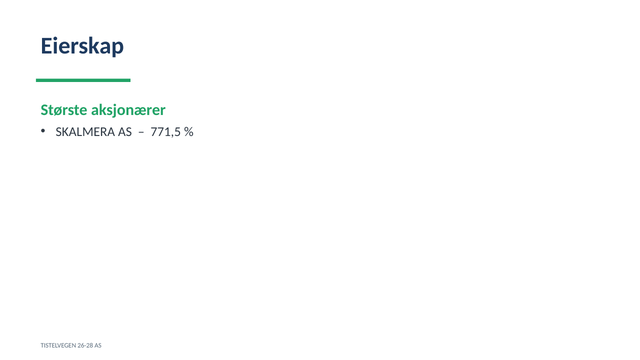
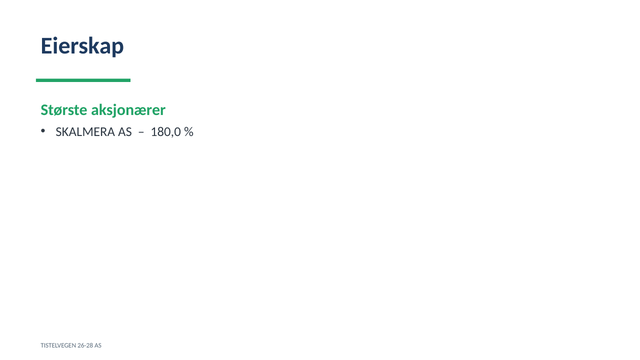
771,5: 771,5 -> 180,0
